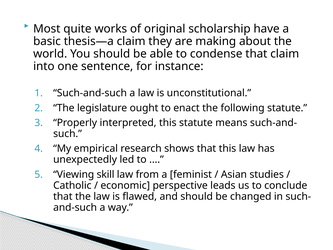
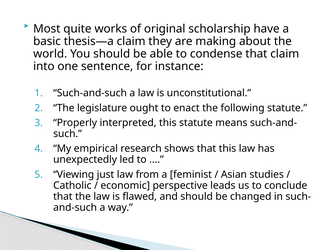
skill: skill -> just
